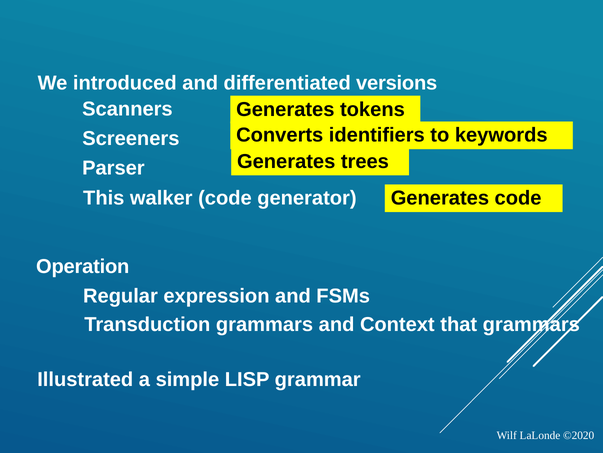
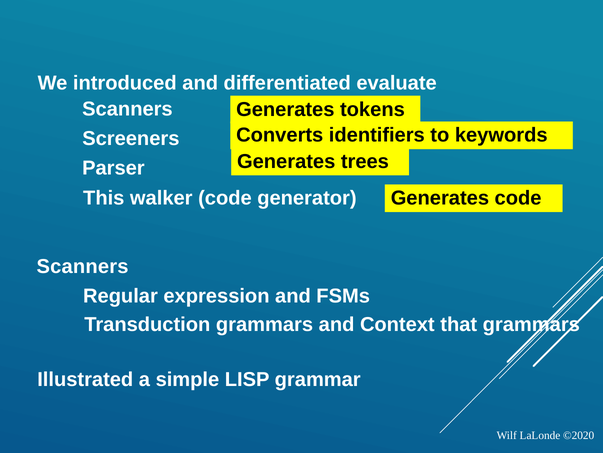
versions: versions -> evaluate
Operation at (83, 266): Operation -> Scanners
